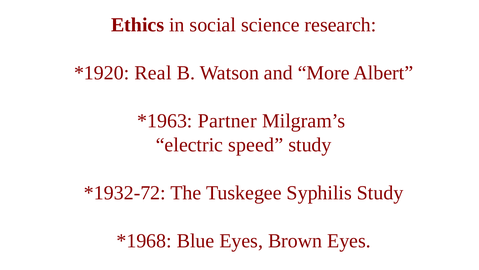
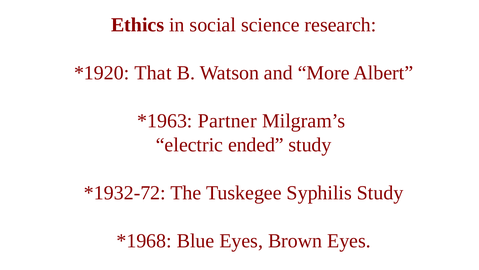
Real: Real -> That
speed: speed -> ended
